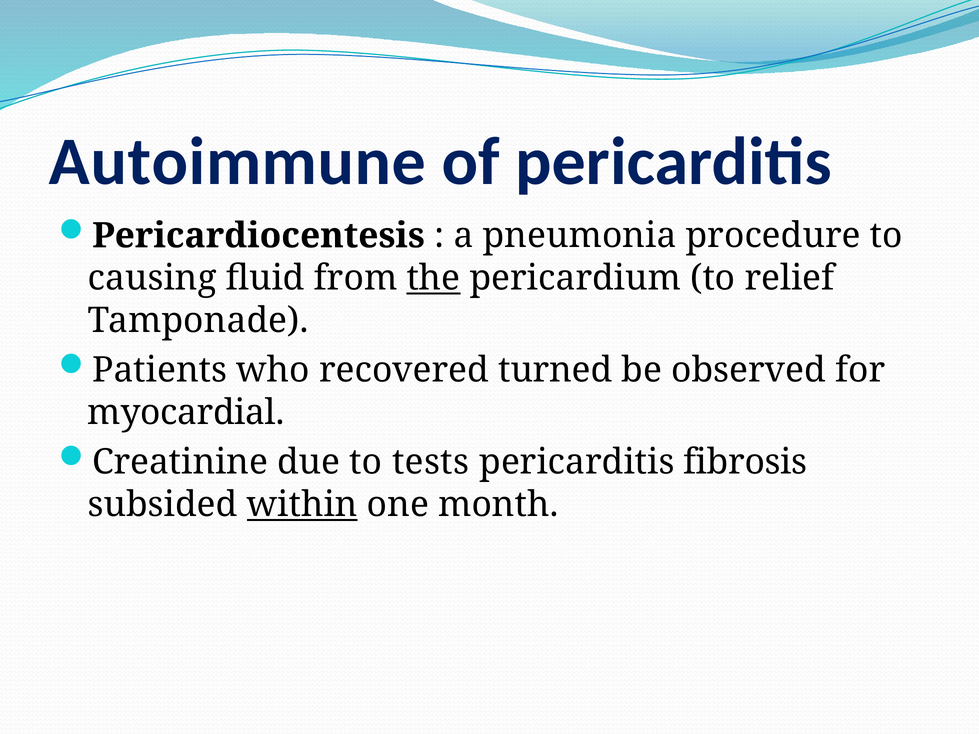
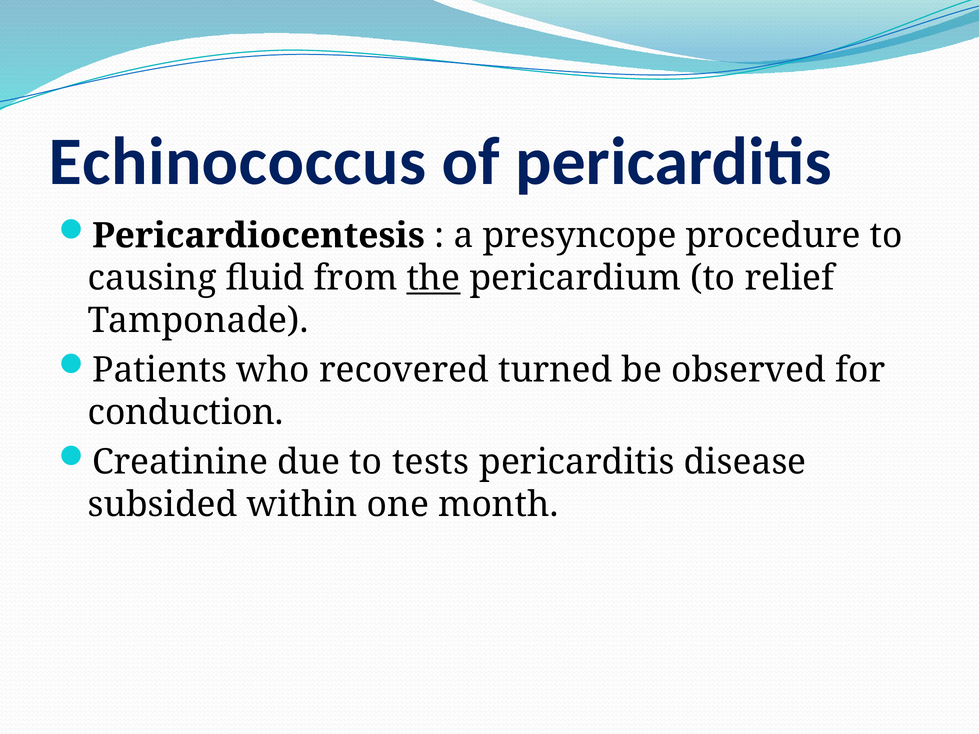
Autoimmune: Autoimmune -> Echinococcus
pneumonia: pneumonia -> presyncope
myocardial: myocardial -> conduction
fibrosis: fibrosis -> disease
within underline: present -> none
